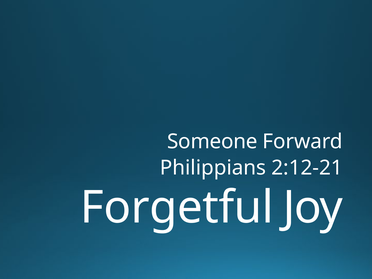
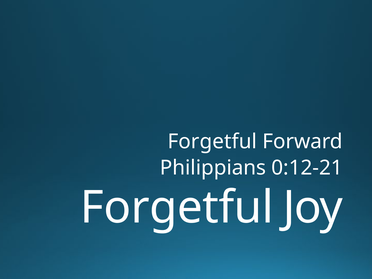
Someone at (212, 142): Someone -> Forgetful
2:12-21: 2:12-21 -> 0:12-21
